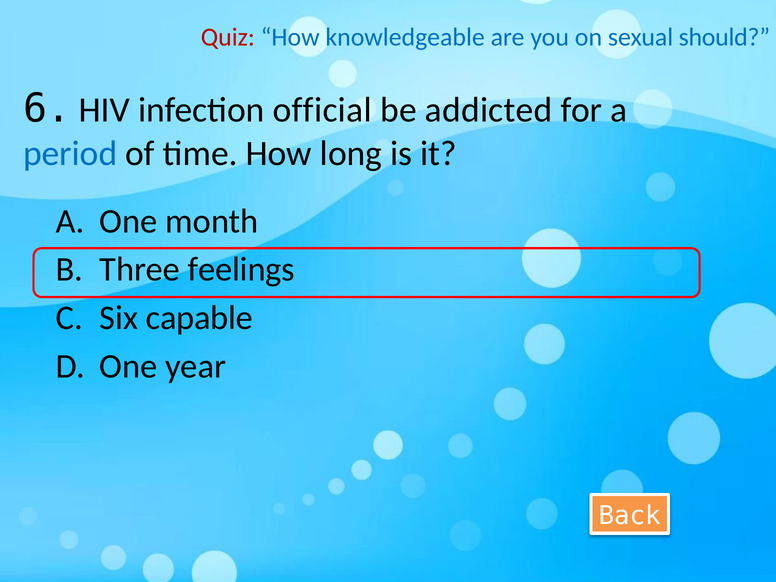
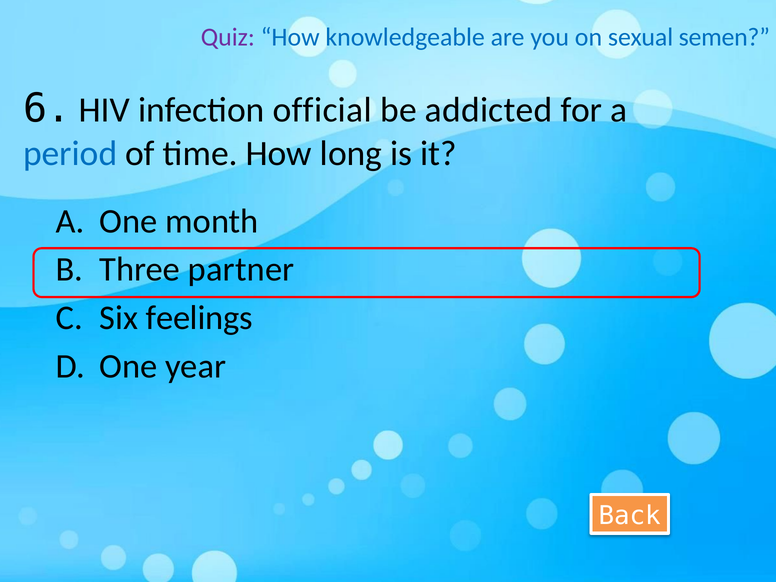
Quiz colour: red -> purple
should: should -> semen
feelings: feelings -> partner
capable: capable -> feelings
